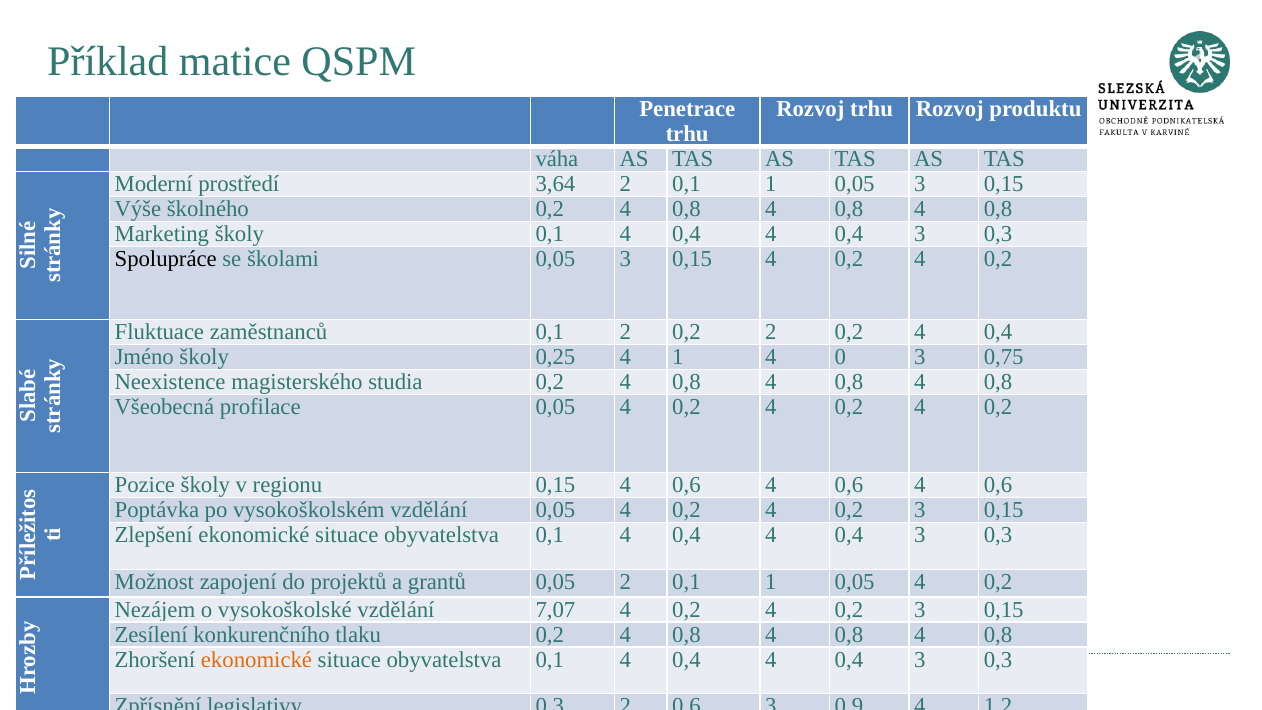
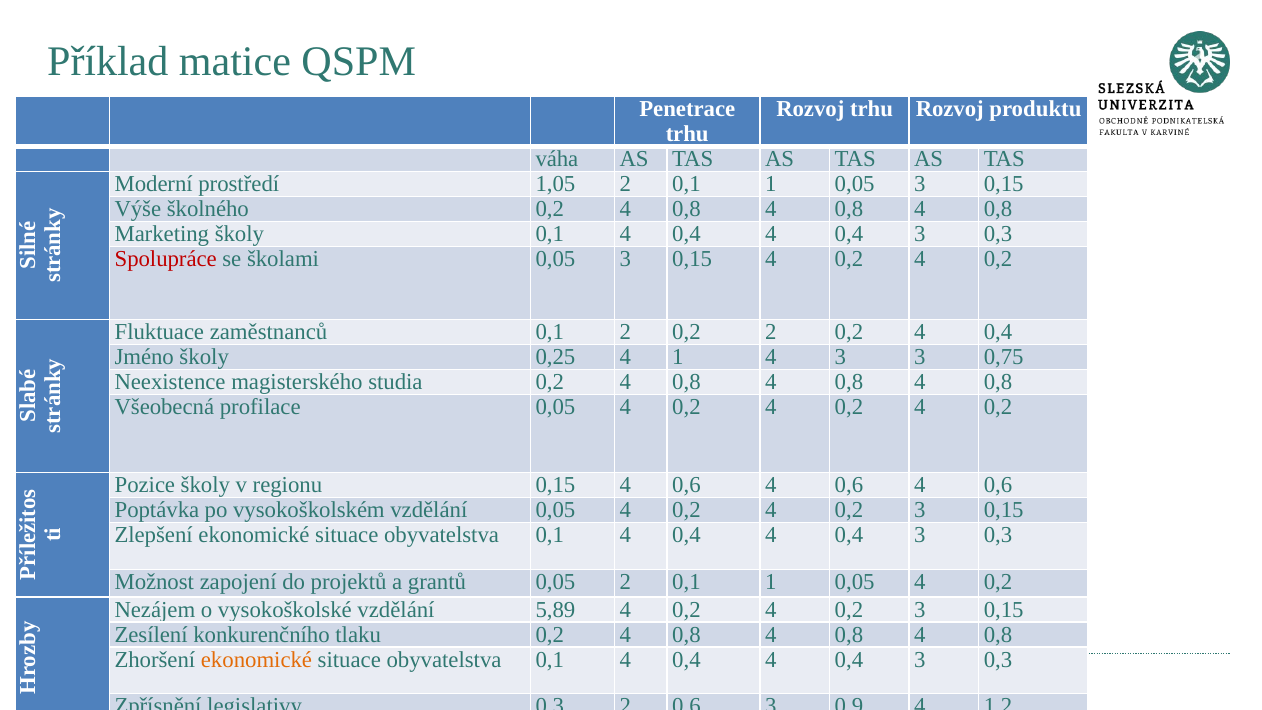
3,64: 3,64 -> 1,05
Spolupráce colour: black -> red
4 0: 0 -> 3
7,07: 7,07 -> 5,89
